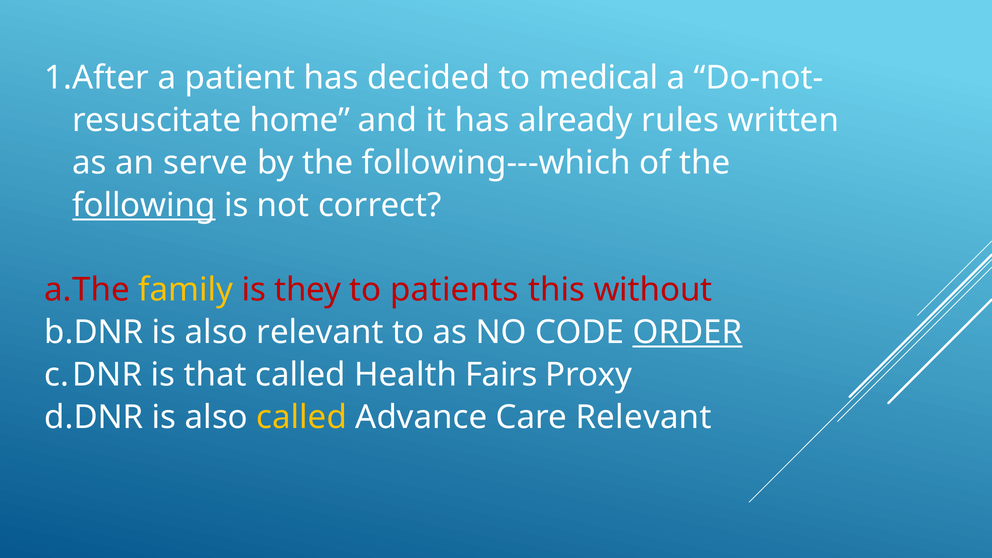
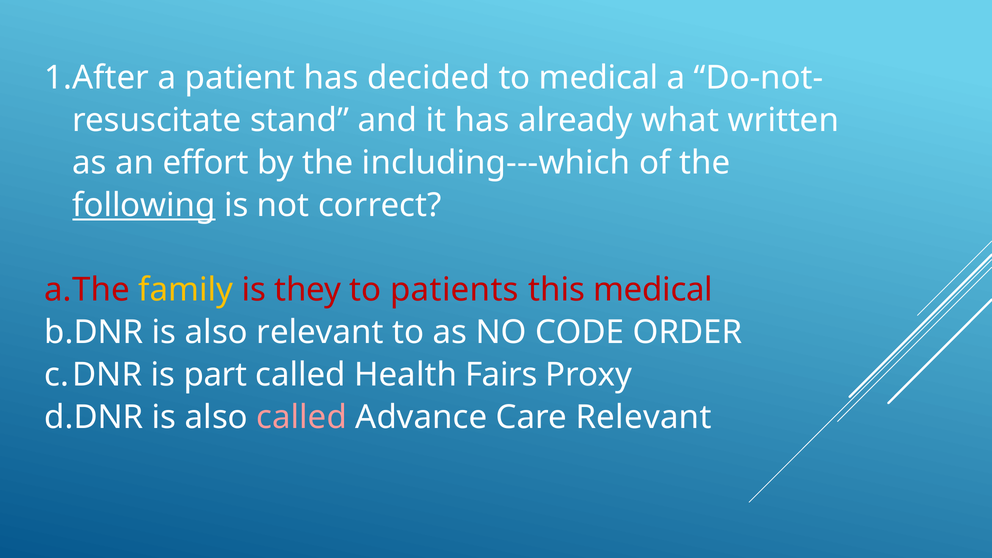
home: home -> stand
rules: rules -> what
serve: serve -> effort
following---which: following---which -> including---which
this without: without -> medical
ORDER underline: present -> none
that: that -> part
called at (302, 417) colour: yellow -> pink
